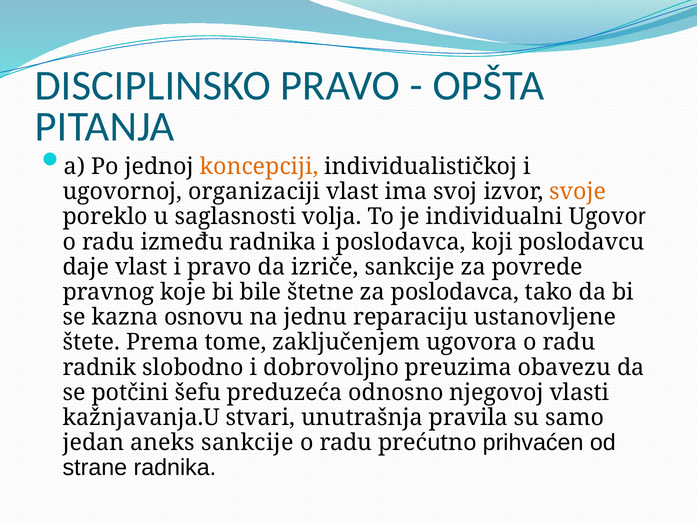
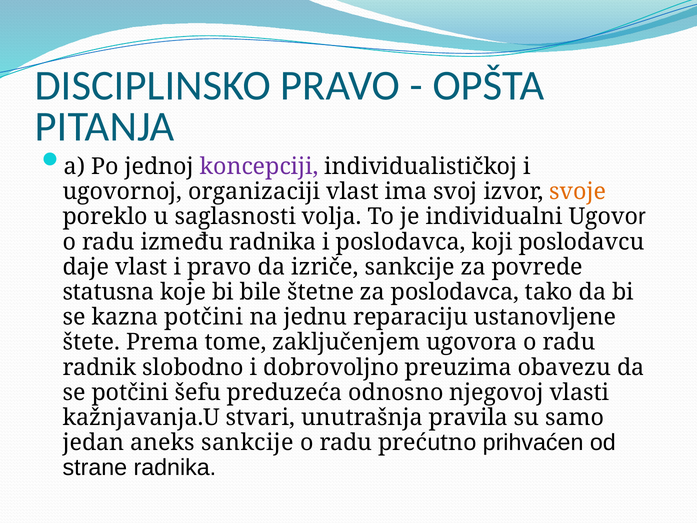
koncepciji colour: orange -> purple
pravnog: pravnog -> statusna
kazna osnovu: osnovu -> potčini
